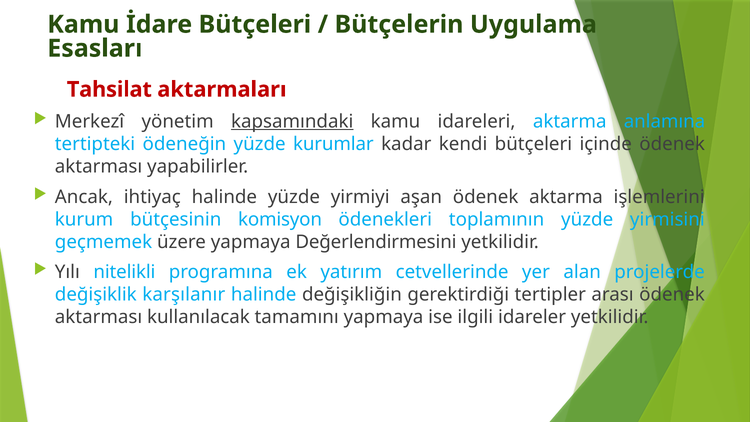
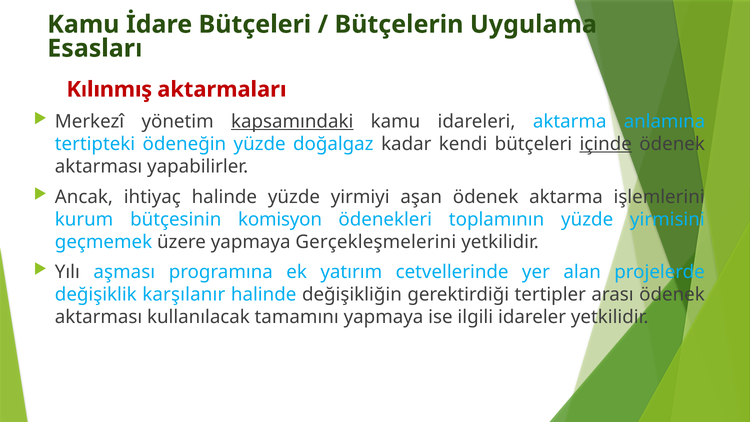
Tahsilat: Tahsilat -> Kılınmış
kurumlar: kurumlar -> doğalgaz
içinde underline: none -> present
Değerlendirmesini: Değerlendirmesini -> Gerçekleşmelerini
nitelikli: nitelikli -> aşması
